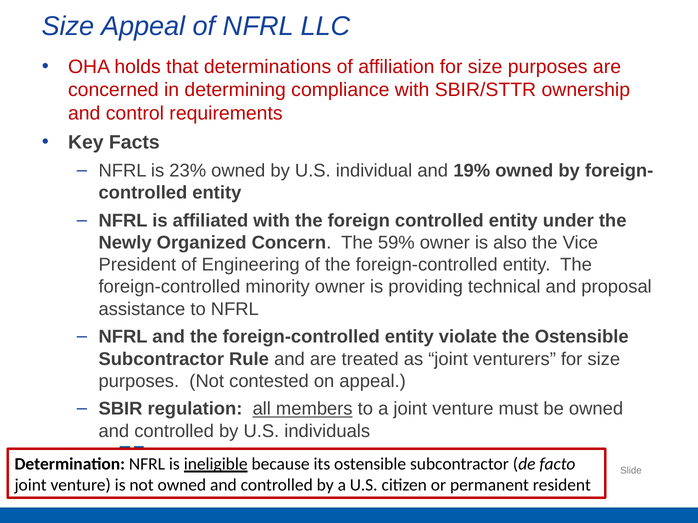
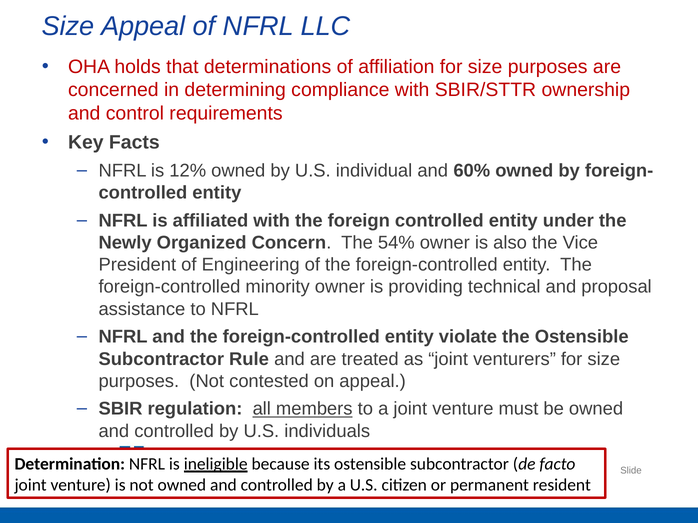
23%: 23% -> 12%
19%: 19% -> 60%
59%: 59% -> 54%
